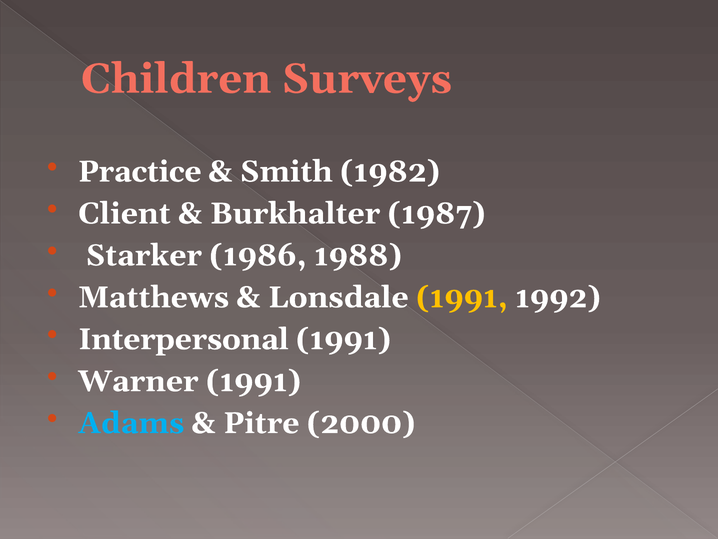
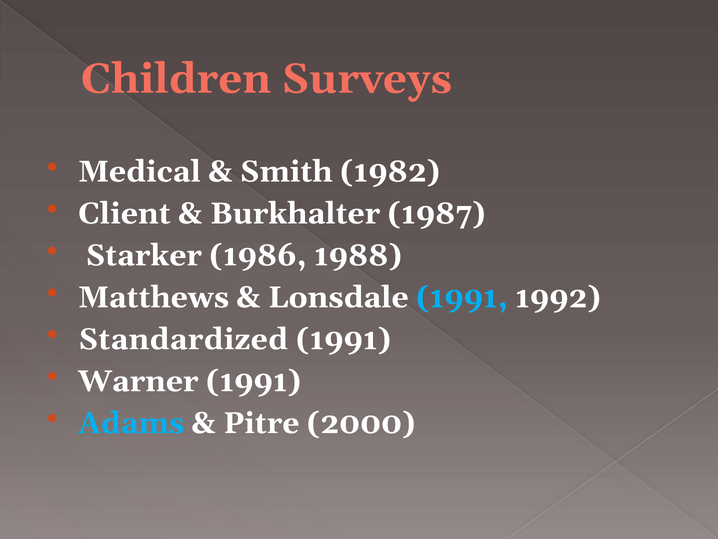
Practice: Practice -> Medical
1991 at (462, 297) colour: yellow -> light blue
Interpersonal: Interpersonal -> Standardized
